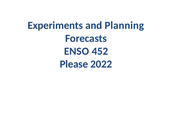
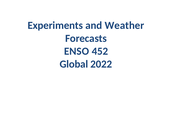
Planning: Planning -> Weather
Please: Please -> Global
